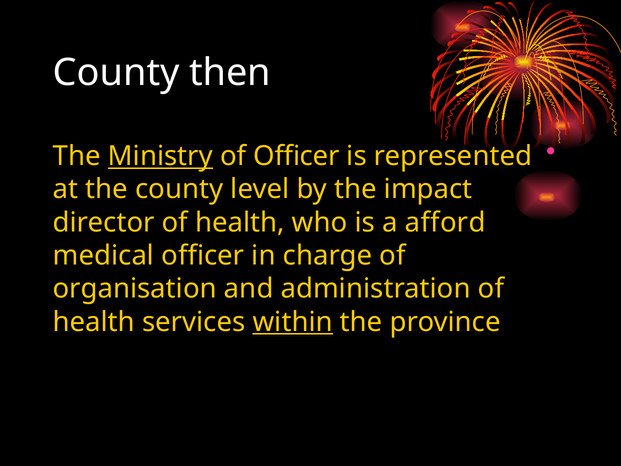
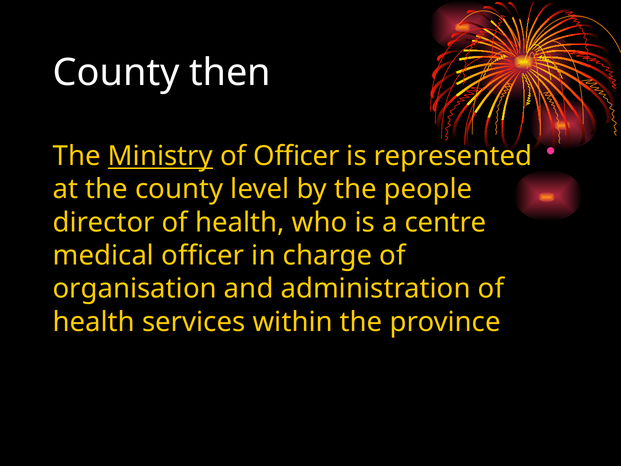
impact: impact -> people
afford: afford -> centre
within underline: present -> none
